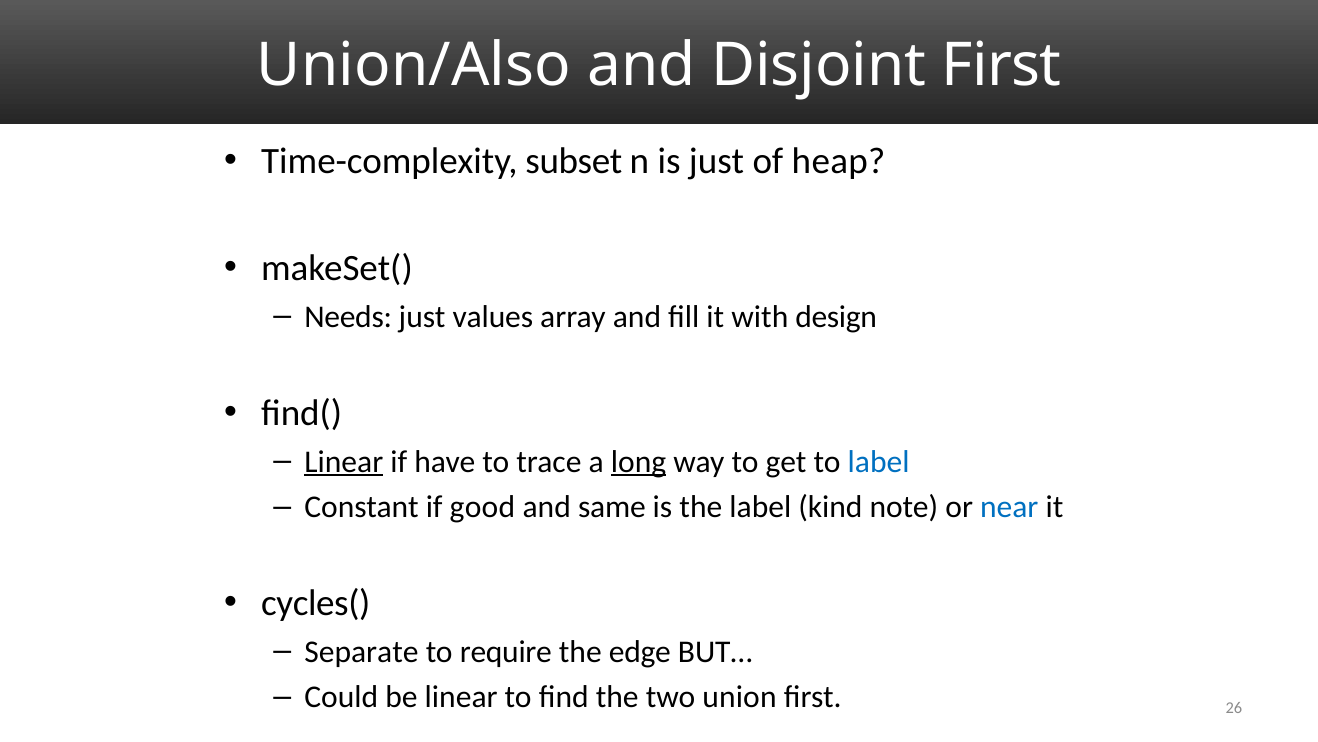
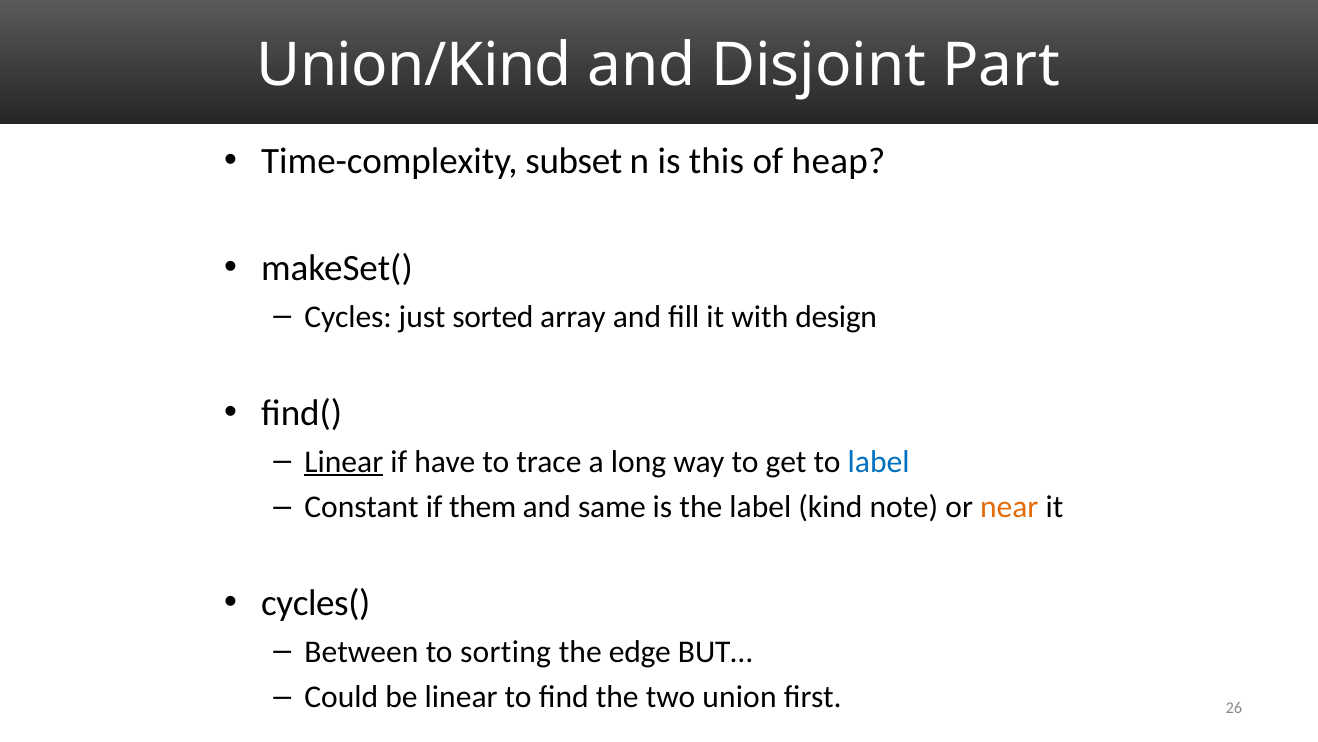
Union/Also: Union/Also -> Union/Kind
Disjoint First: First -> Part
is just: just -> this
Needs: Needs -> Cycles
values: values -> sorted
long underline: present -> none
good: good -> them
near colour: blue -> orange
Separate: Separate -> Between
require: require -> sorting
